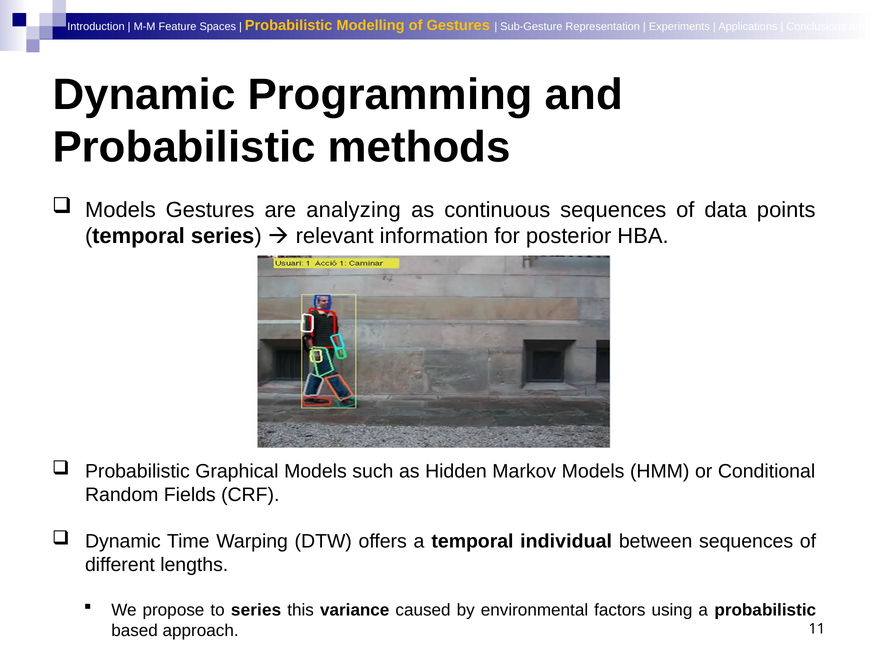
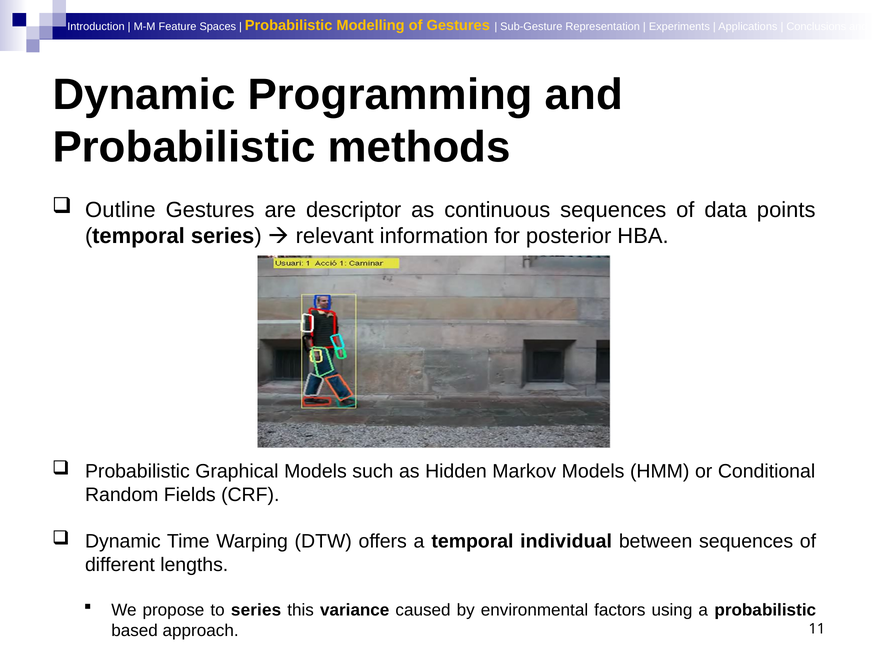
Models at (120, 210): Models -> Outline
analyzing: analyzing -> descriptor
